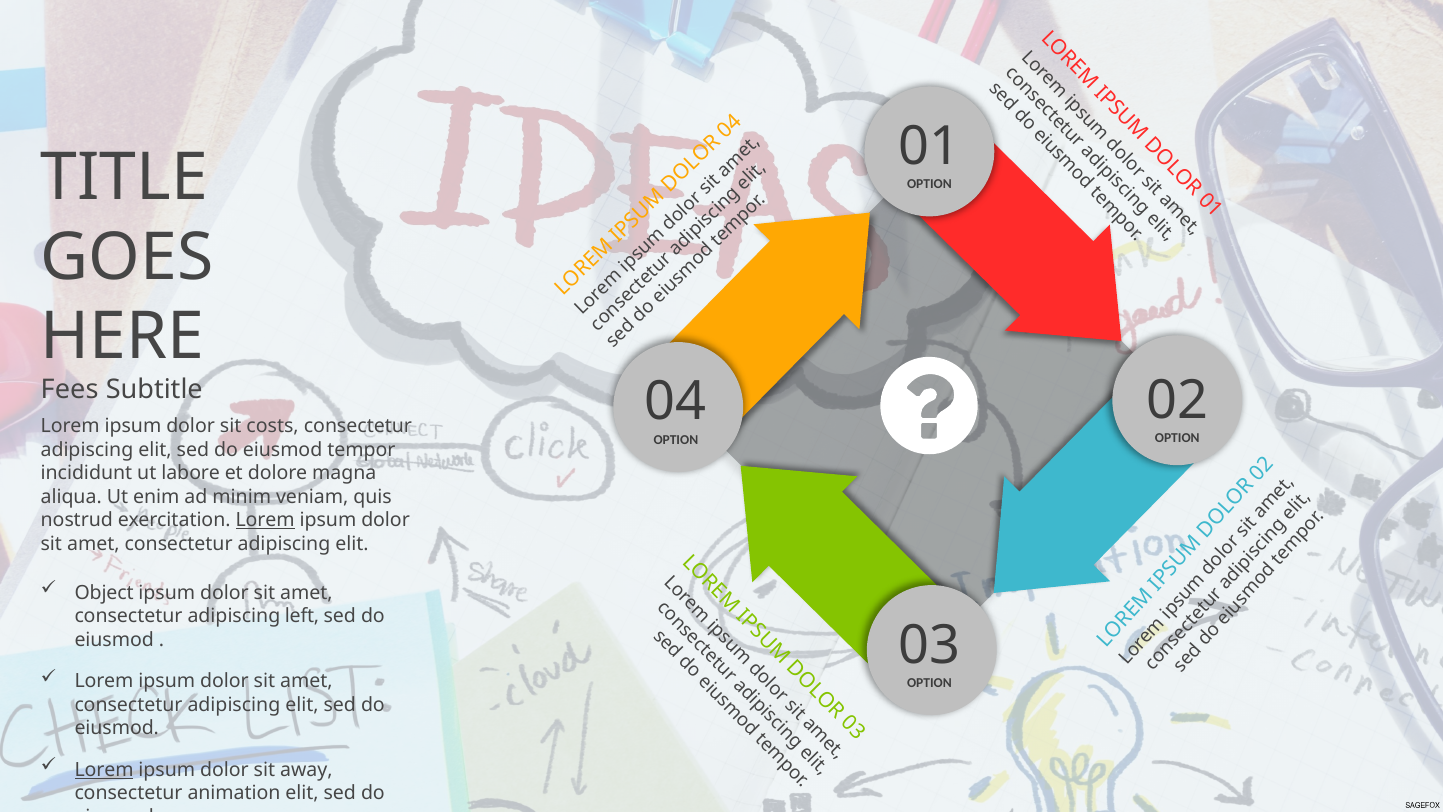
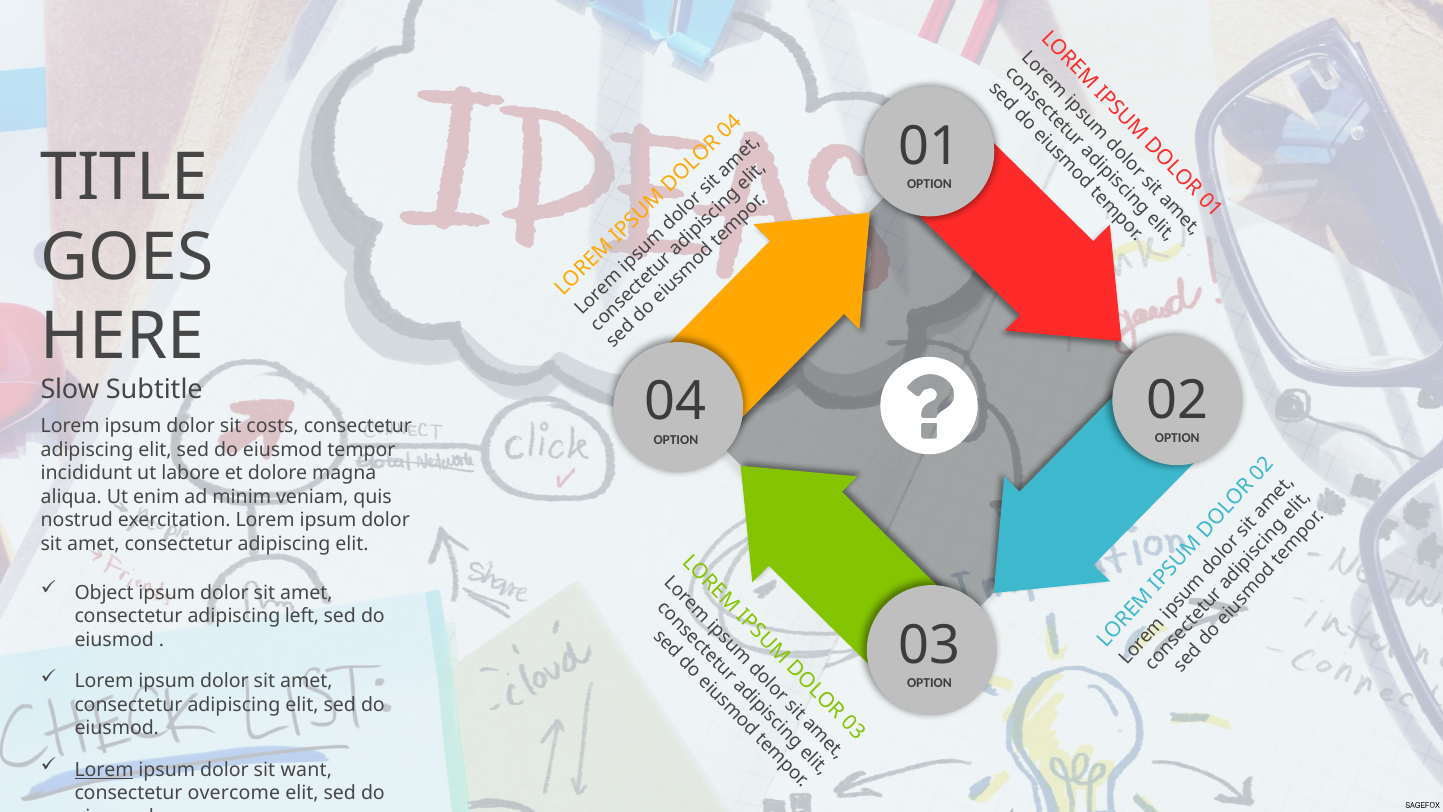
Fees: Fees -> Slow
Lorem at (265, 520) underline: present -> none
away: away -> want
animation: animation -> overcome
